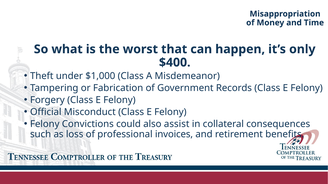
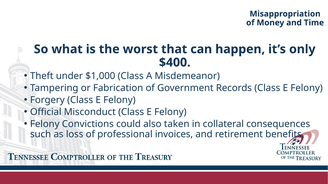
assist: assist -> taken
